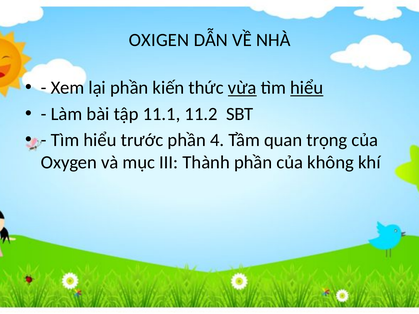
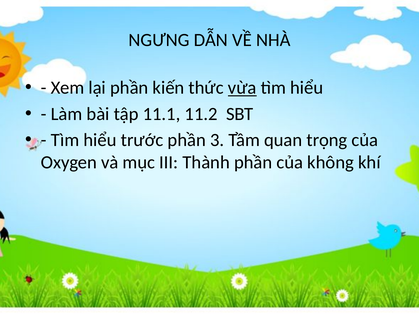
OXIGEN: OXIGEN -> NGƯNG
hiểu at (307, 88) underline: present -> none
4: 4 -> 3
